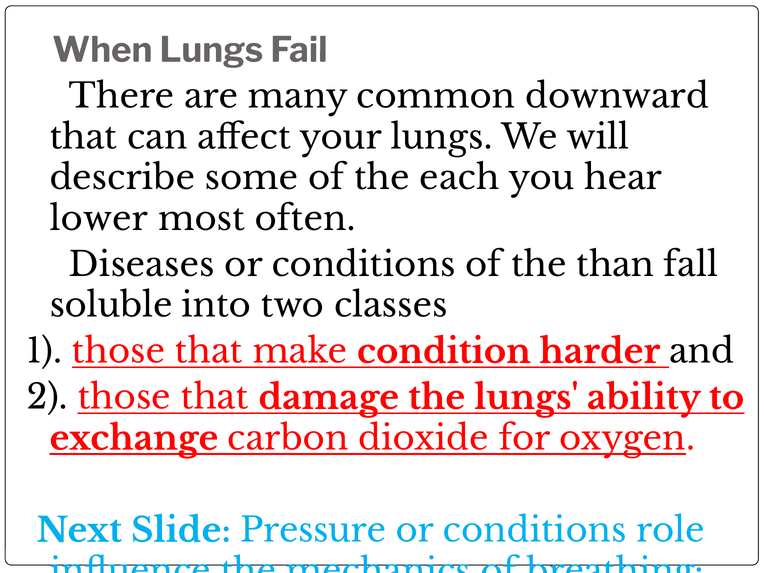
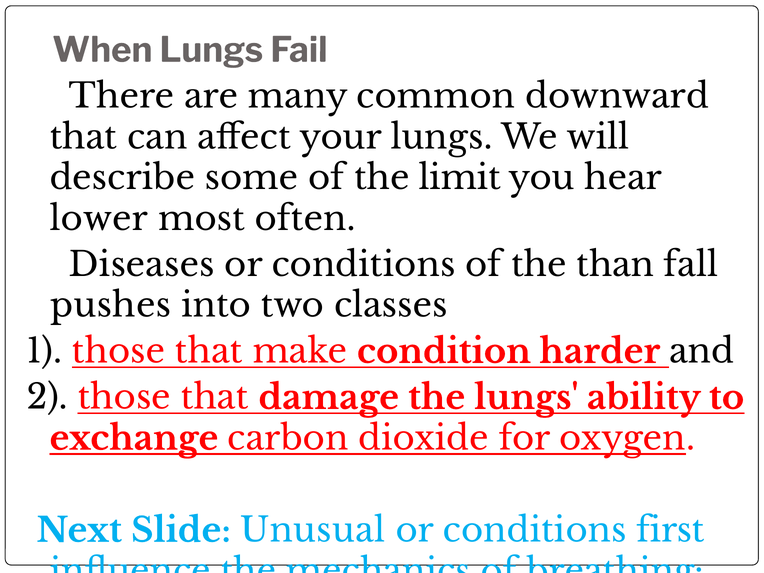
each: each -> limit
soluble: soluble -> pushes
Pressure: Pressure -> Unusual
role: role -> first
